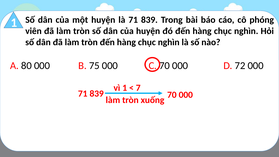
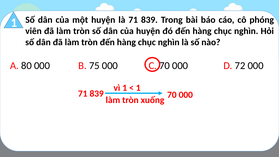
7 at (138, 88): 7 -> 1
